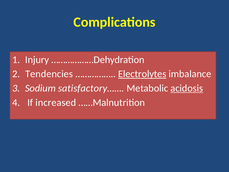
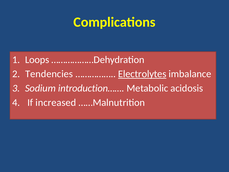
Injury: Injury -> Loops
satisfactory……: satisfactory…… -> introduction……
acidosis underline: present -> none
